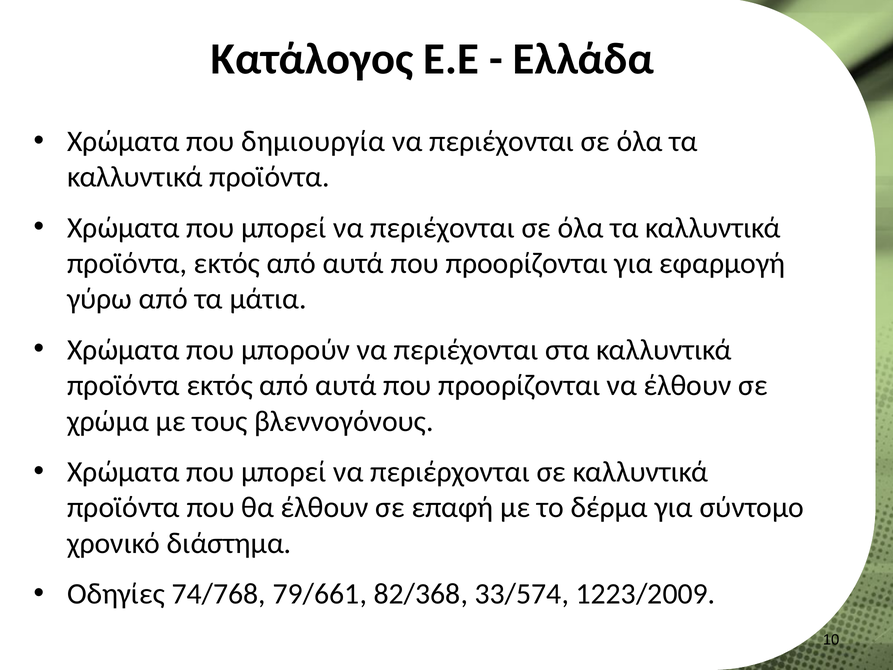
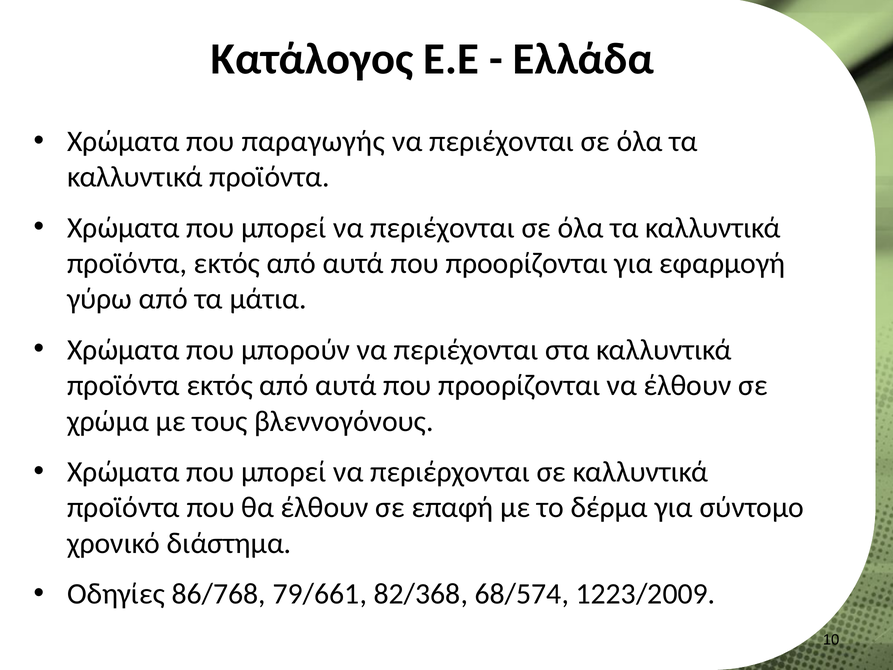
δημιουργία: δημιουργία -> παραγωγής
74/768: 74/768 -> 86/768
33/574: 33/574 -> 68/574
